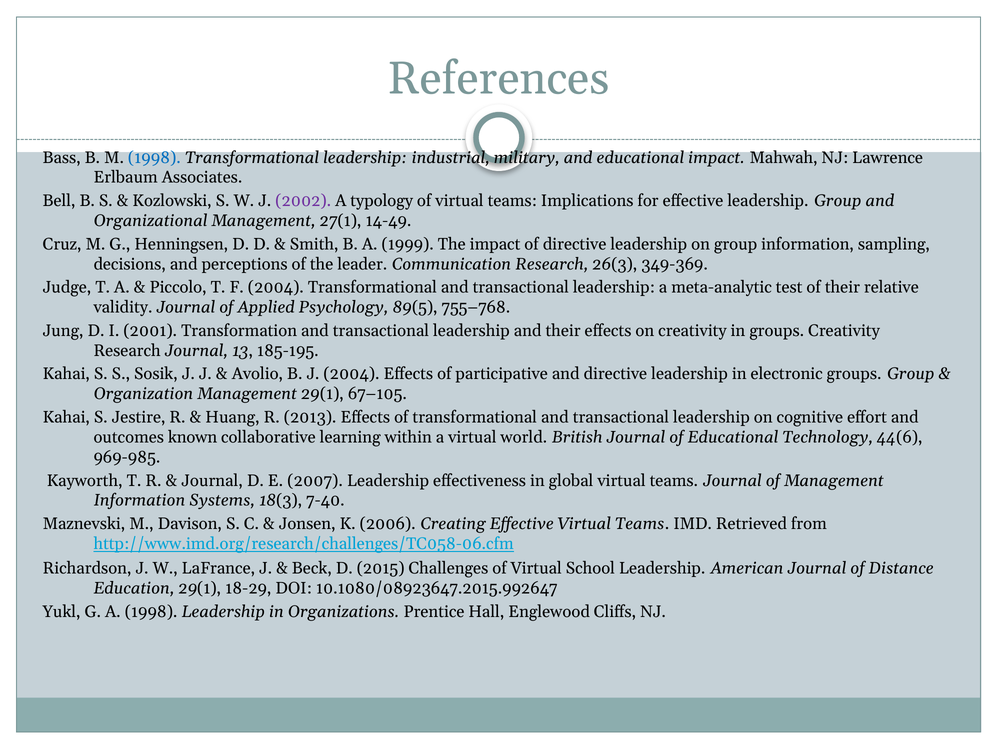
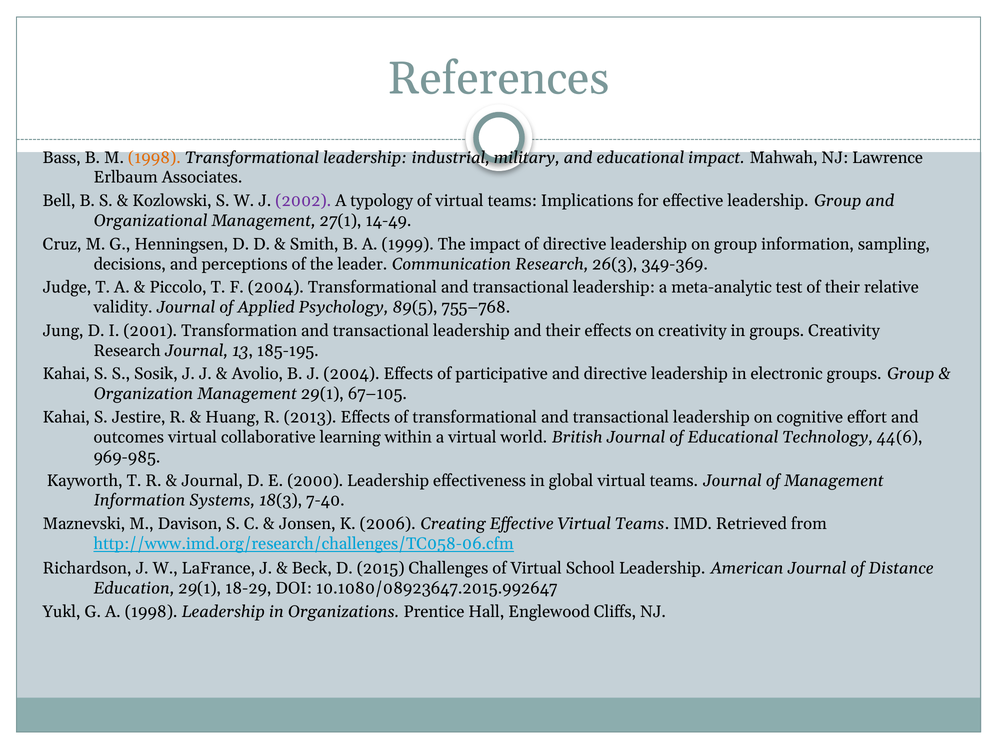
1998 at (154, 157) colour: blue -> orange
outcomes known: known -> virtual
2007: 2007 -> 2000
